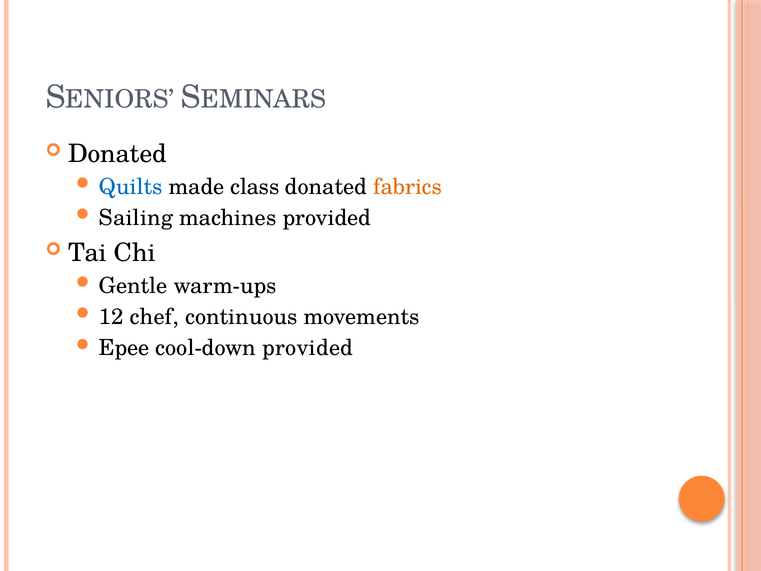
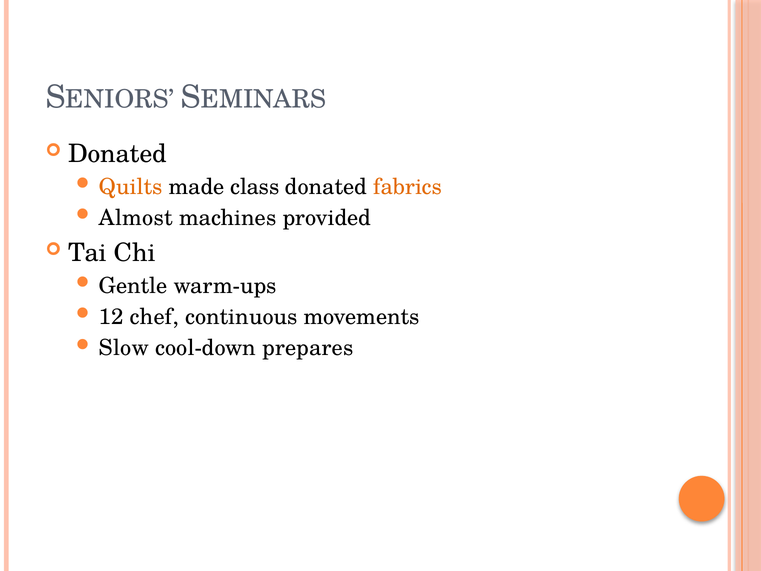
Quilts colour: blue -> orange
Sailing: Sailing -> Almost
Epee: Epee -> Slow
cool-down provided: provided -> prepares
